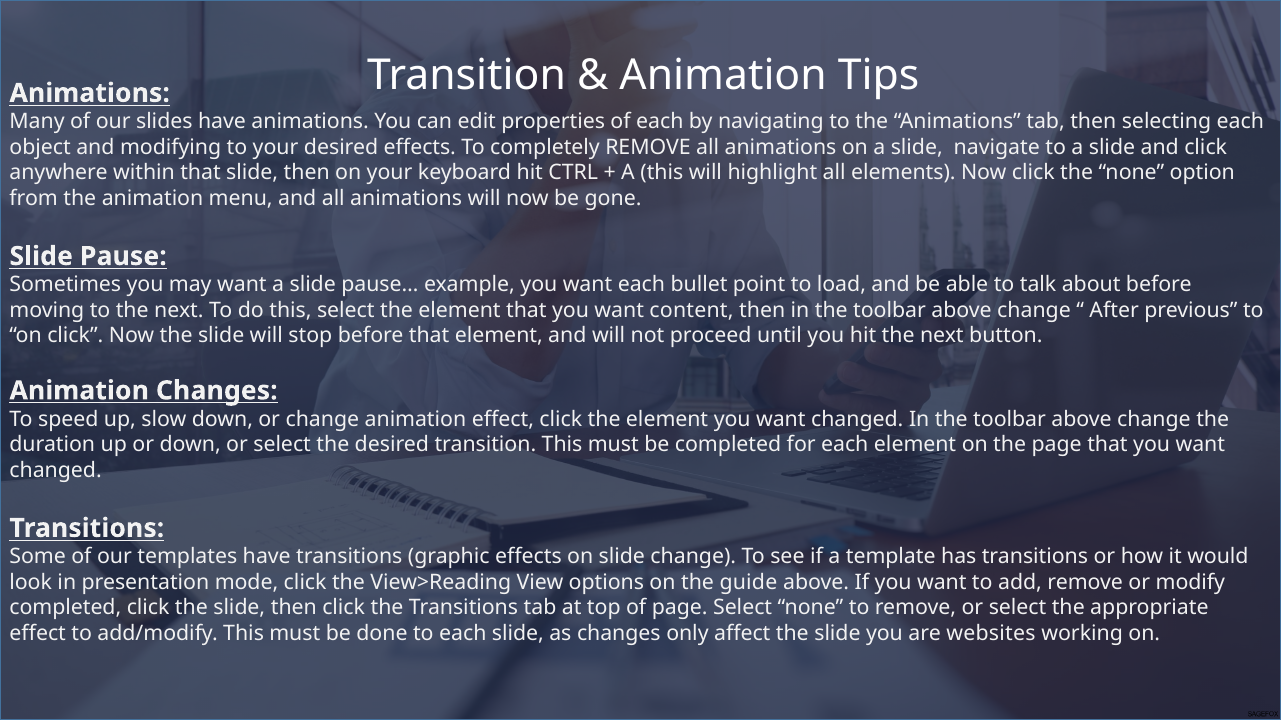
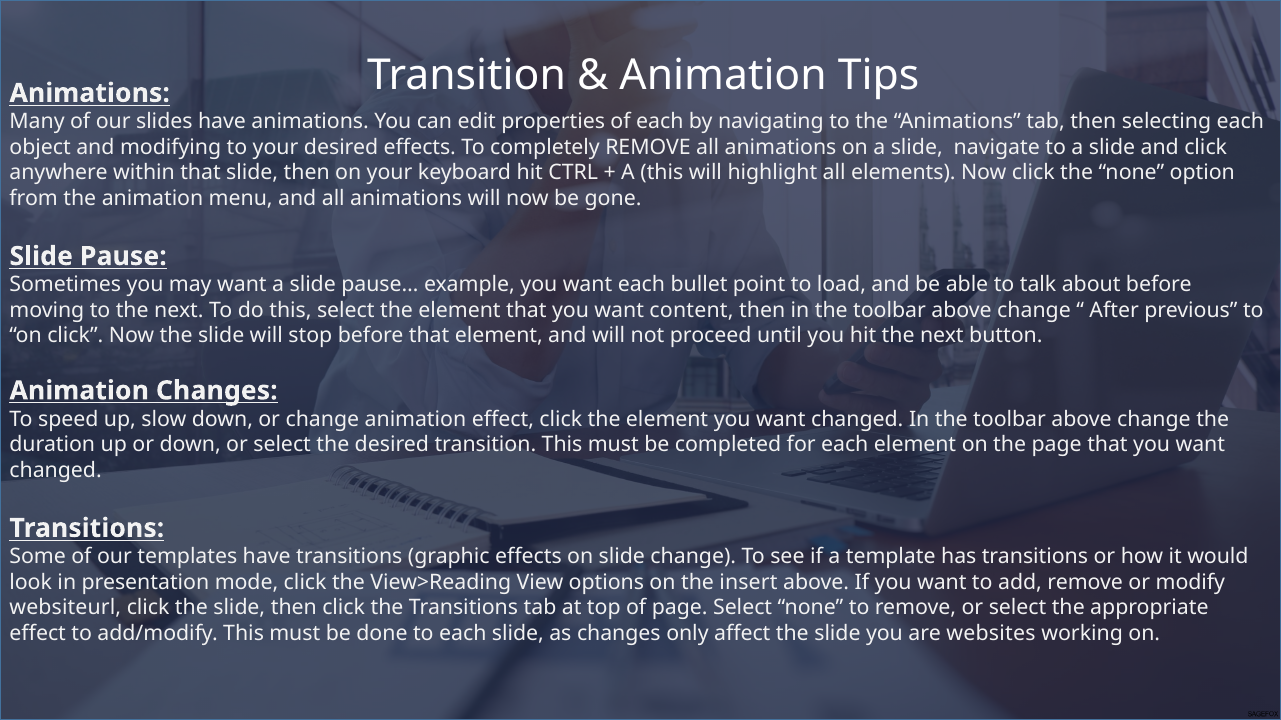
guide: guide -> insert
completed at (65, 608): completed -> websiteurl
